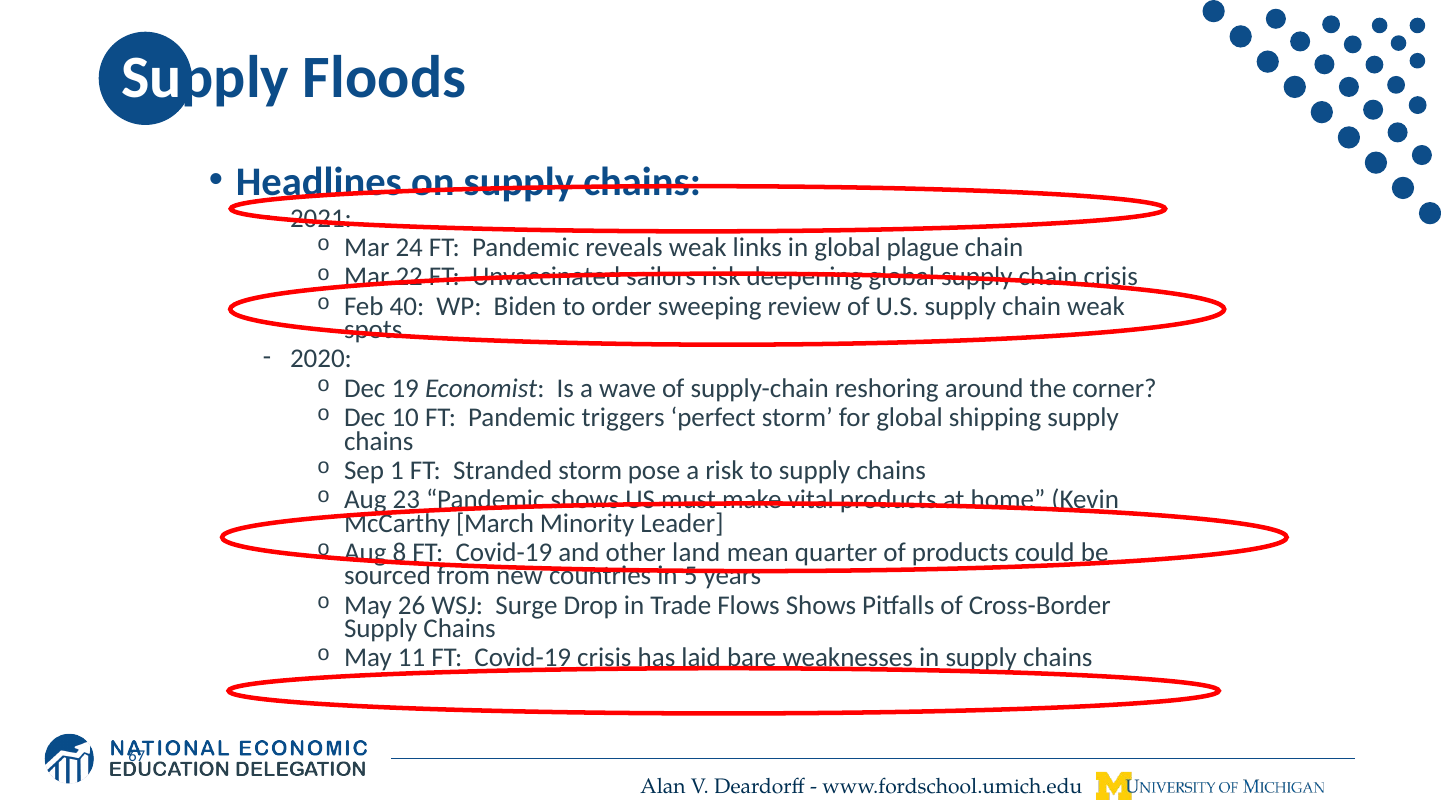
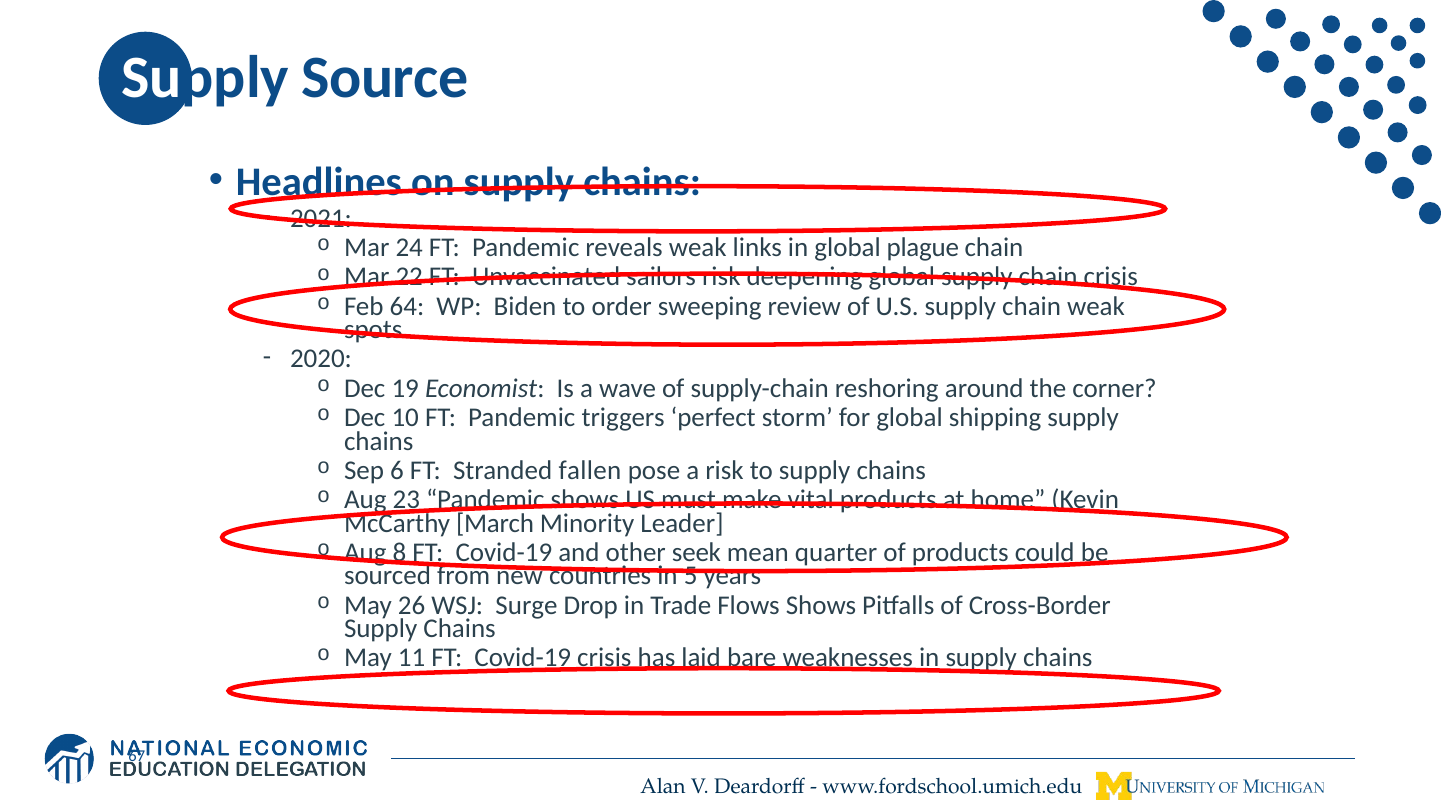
Floods: Floods -> Source
40: 40 -> 64
1: 1 -> 6
Stranded storm: storm -> fallen
land: land -> seek
